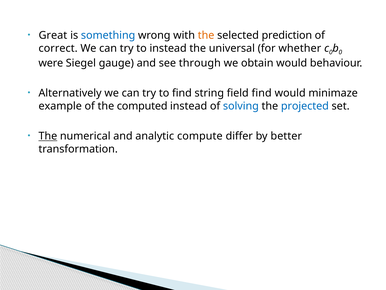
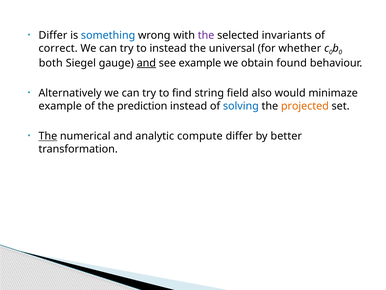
Great at (53, 35): Great -> Differ
the at (206, 35) colour: orange -> purple
prediction: prediction -> invariants
were: were -> both
and at (146, 63) underline: none -> present
see through: through -> example
obtain would: would -> found
field find: find -> also
computed: computed -> prediction
projected colour: blue -> orange
